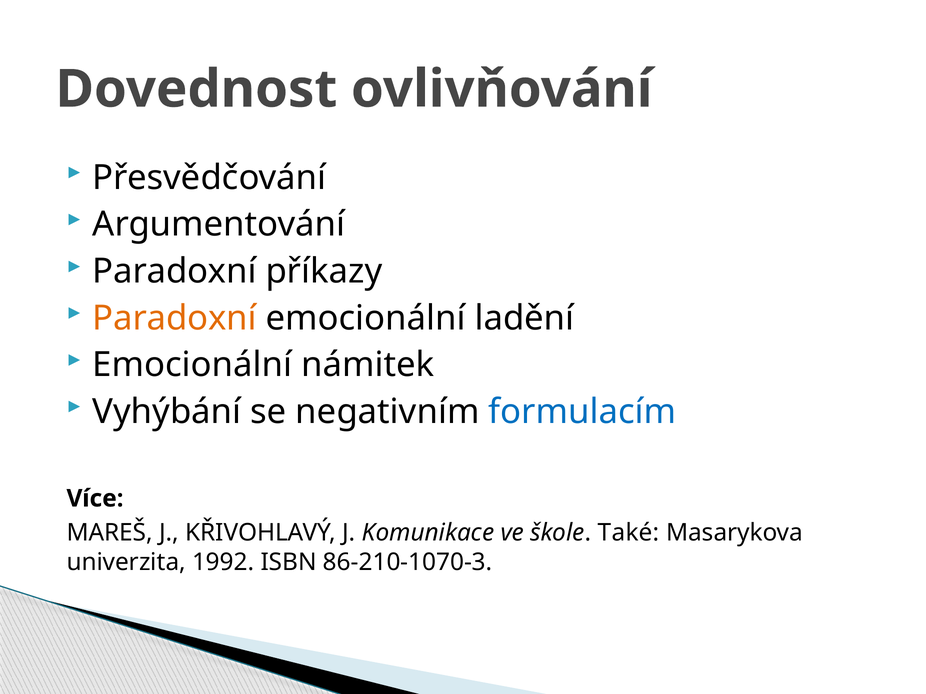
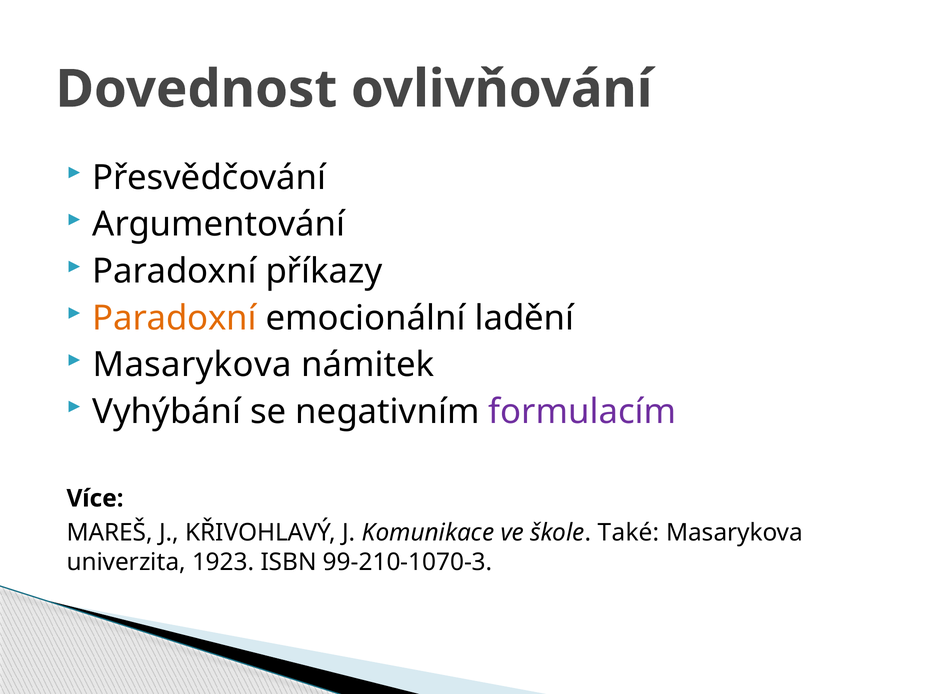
Emocionální at (192, 365): Emocionální -> Masarykova
formulacím colour: blue -> purple
1992: 1992 -> 1923
86-210-1070-3: 86-210-1070-3 -> 99-210-1070-3
